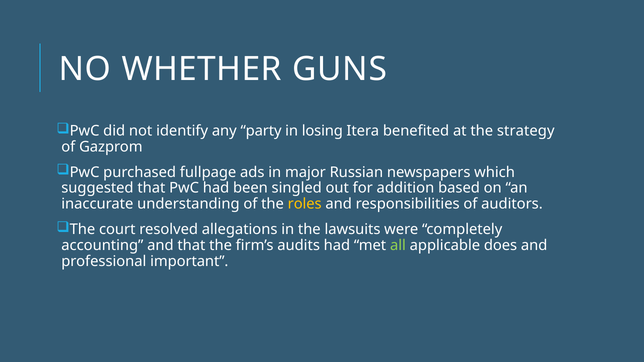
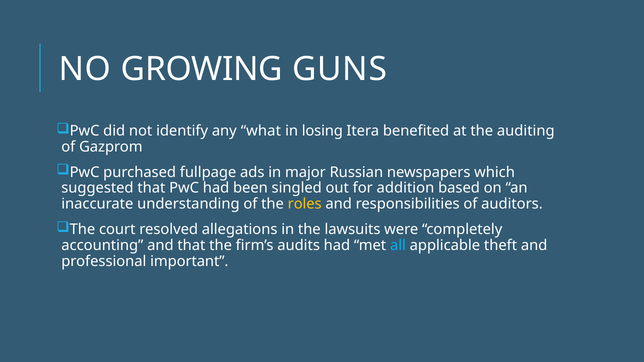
WHETHER: WHETHER -> GROWING
party: party -> what
strategy: strategy -> auditing
all colour: light green -> light blue
does: does -> theft
